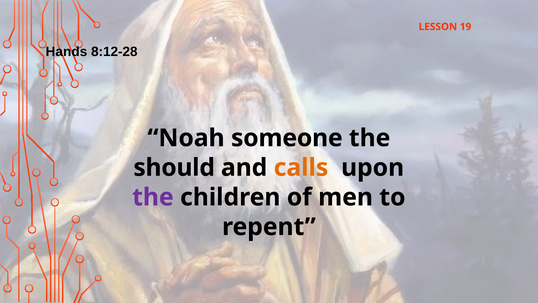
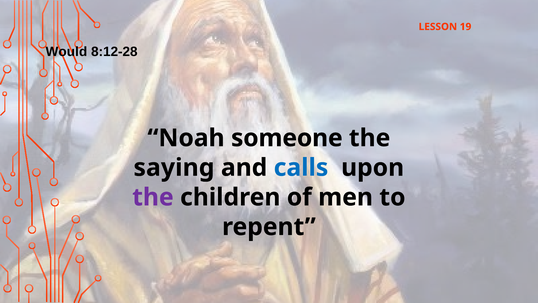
Hands: Hands -> Would
should: should -> saying
calls colour: orange -> blue
